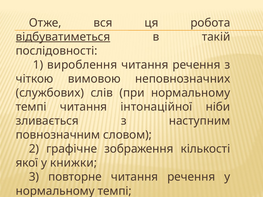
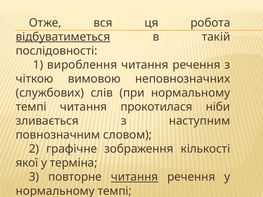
інтонаційної: інтонаційної -> прокотилася
книжки: книжки -> терміна
читання at (135, 177) underline: none -> present
